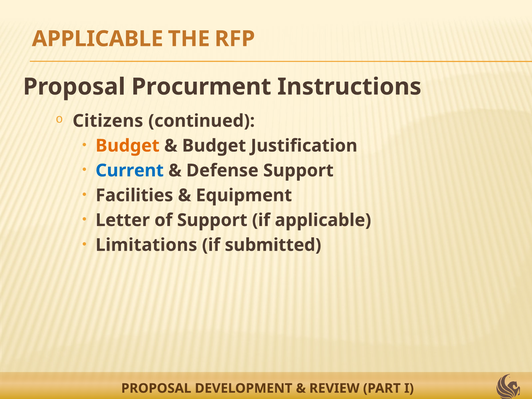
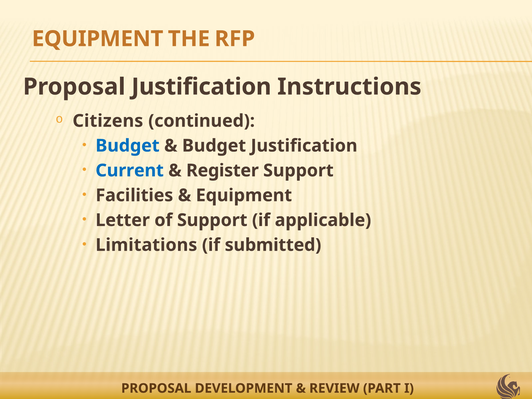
APPLICABLE at (98, 39): APPLICABLE -> EQUIPMENT
Proposal Procurment: Procurment -> Justification
Budget at (128, 146) colour: orange -> blue
Defense: Defense -> Register
